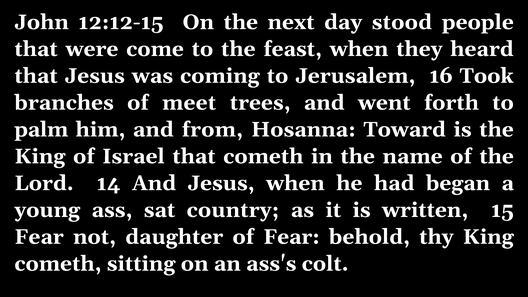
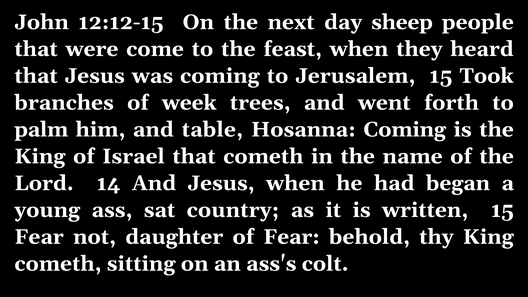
stood: stood -> sheep
Jerusalem 16: 16 -> 15
meet: meet -> week
from: from -> table
Hosanna Toward: Toward -> Coming
